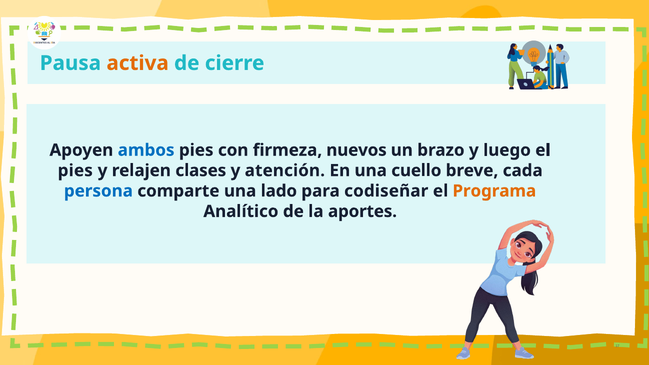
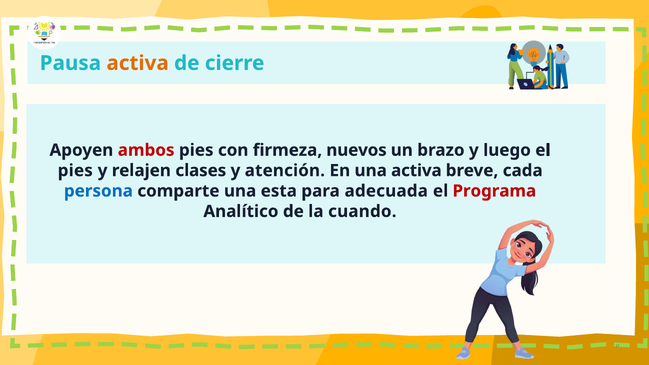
ambos colour: blue -> red
una cuello: cuello -> activa
lado: lado -> esta
codiseñar: codiseñar -> adecuada
Programa colour: orange -> red
aportes: aportes -> cuando
